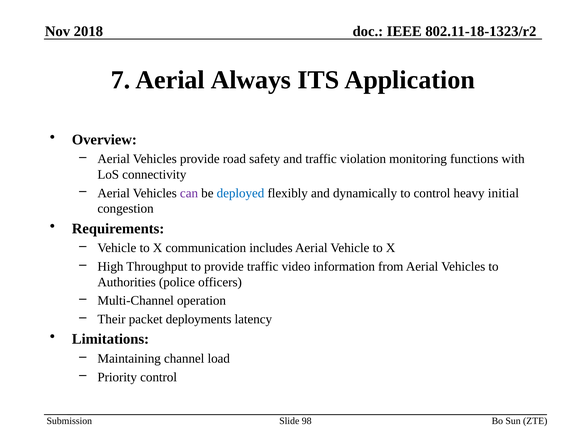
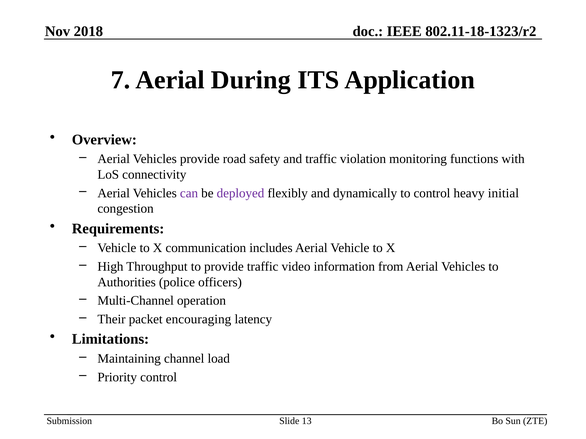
Always: Always -> During
deployed colour: blue -> purple
deployments: deployments -> encouraging
98: 98 -> 13
